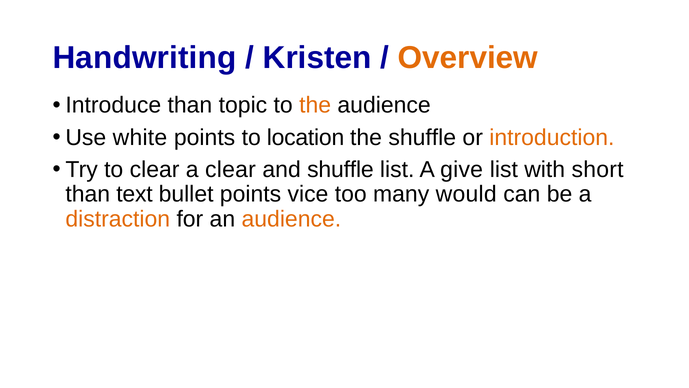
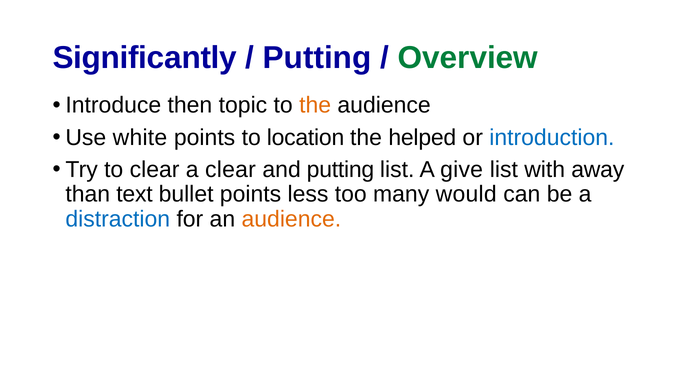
Handwriting: Handwriting -> Significantly
Kristen at (317, 58): Kristen -> Putting
Overview colour: orange -> green
Introduce than: than -> then
the shuffle: shuffle -> helped
introduction colour: orange -> blue
and shuffle: shuffle -> putting
short: short -> away
vice: vice -> less
distraction colour: orange -> blue
